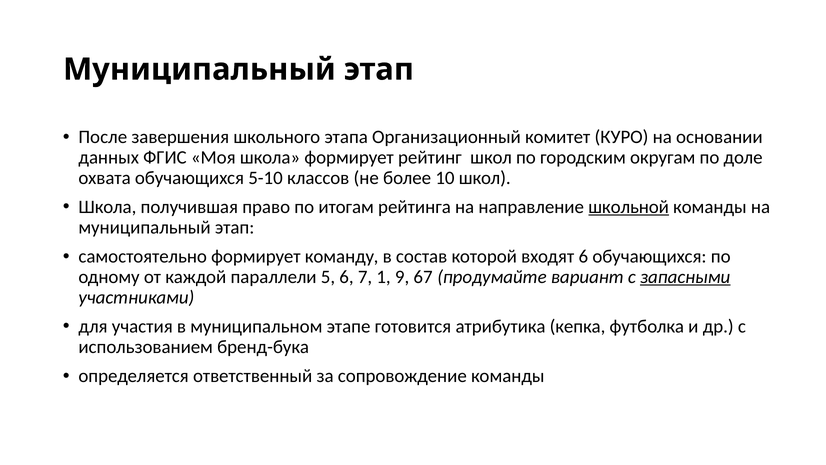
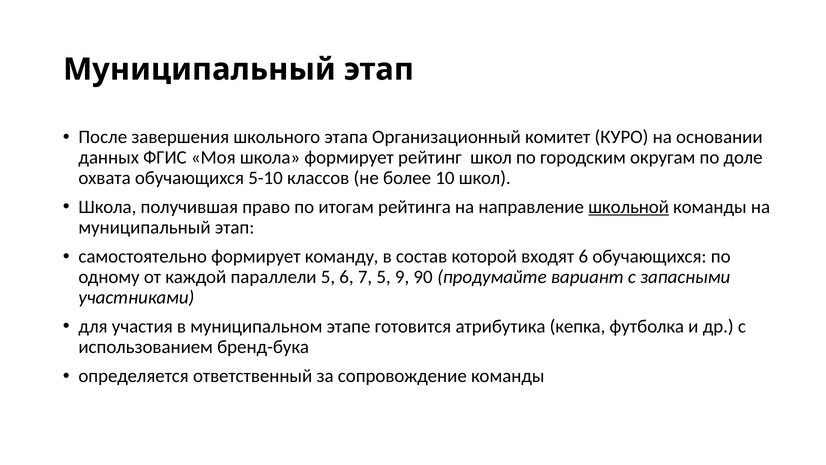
7 1: 1 -> 5
67: 67 -> 90
запасными underline: present -> none
